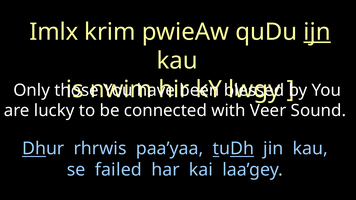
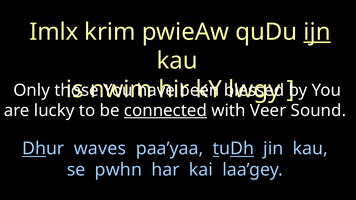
connected underline: none -> present
rhrwis: rhrwis -> waves
failed: failed -> pwhn
